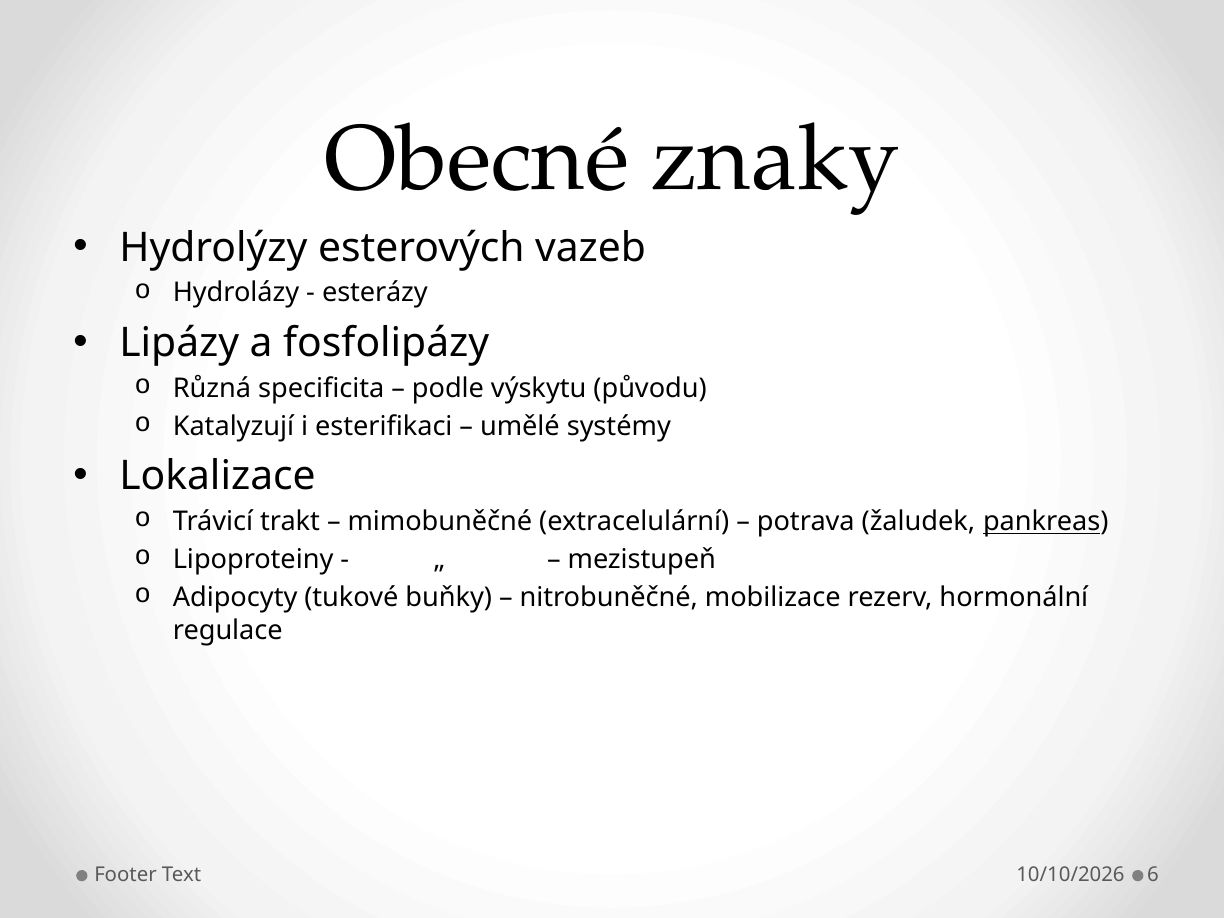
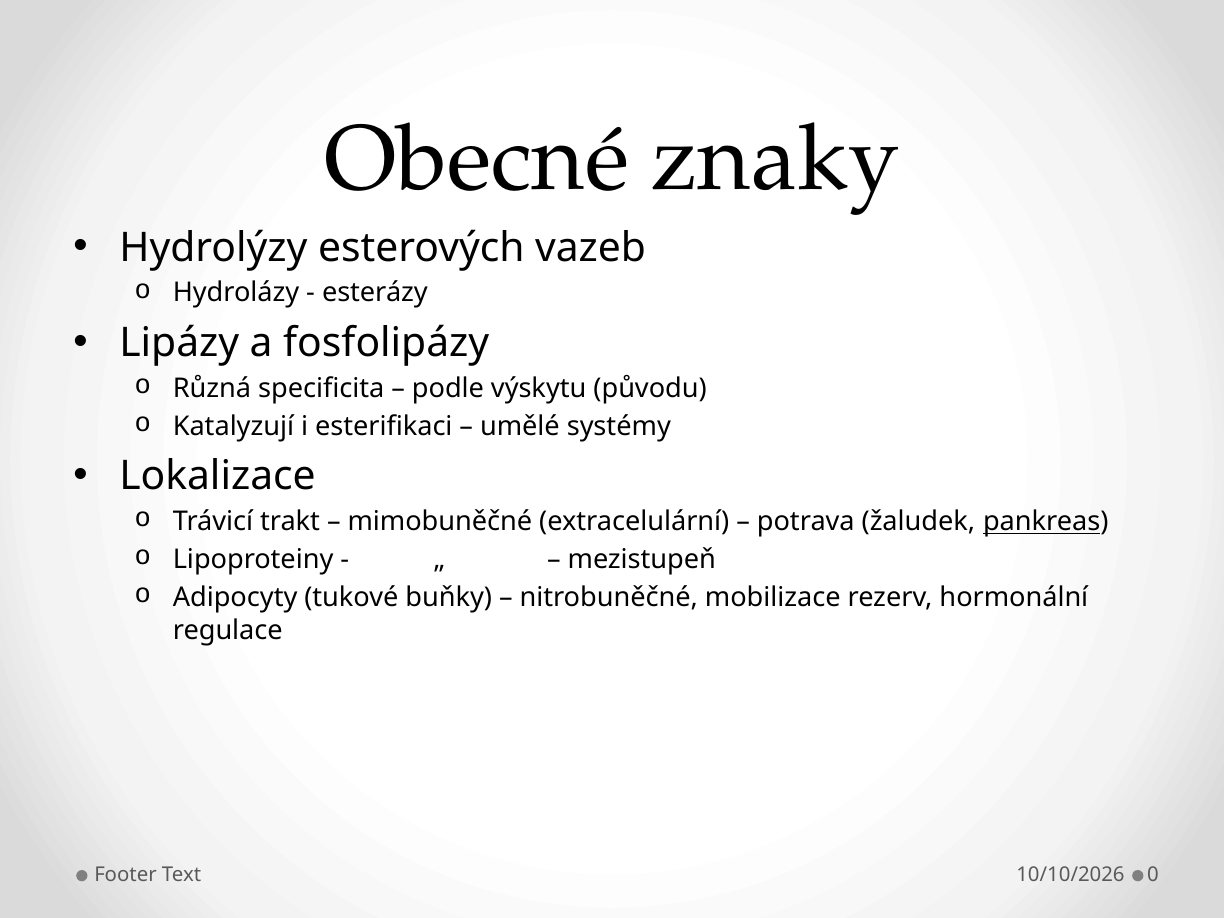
6: 6 -> 0
